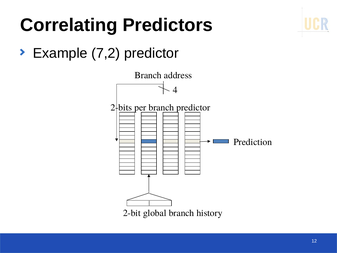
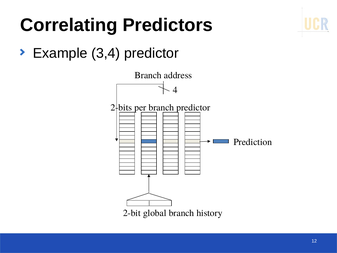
7,2: 7,2 -> 3,4
